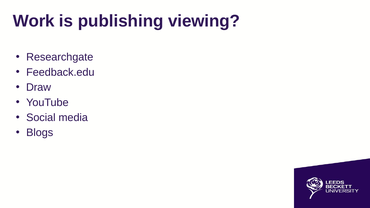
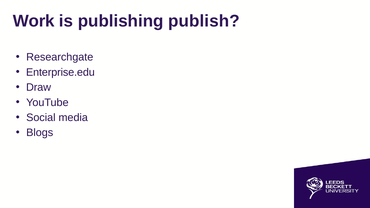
viewing: viewing -> publish
Feedback.edu: Feedback.edu -> Enterprise.edu
